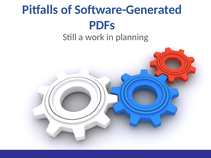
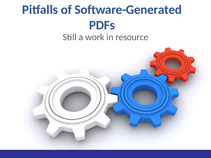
planning: planning -> resource
